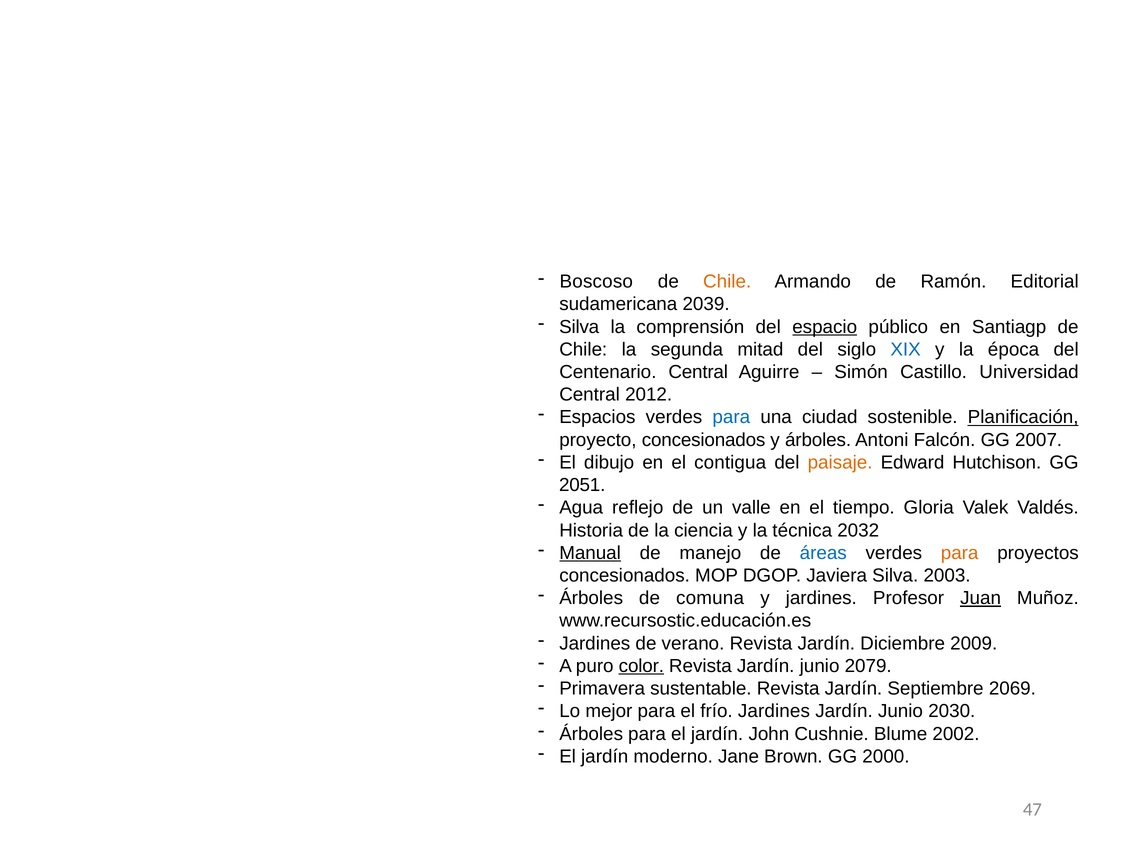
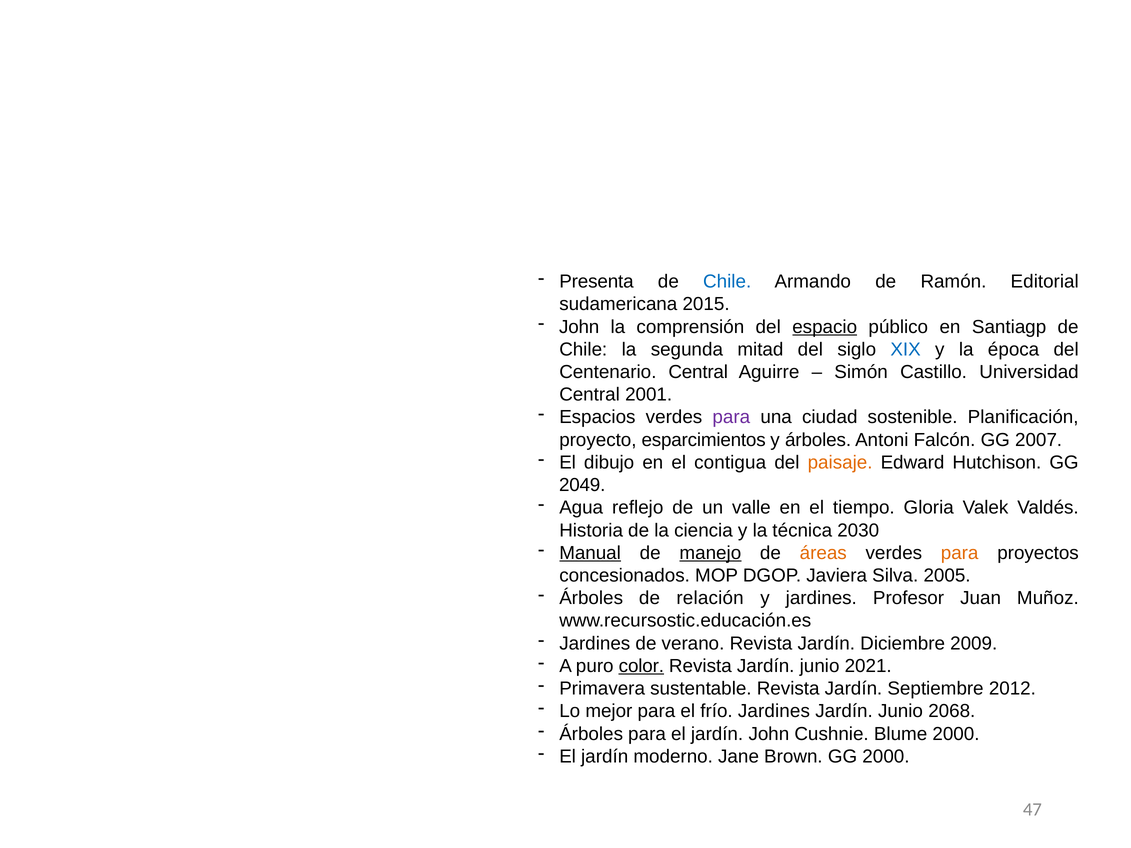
Boscoso: Boscoso -> Presenta
Chile at (727, 282) colour: orange -> blue
2039: 2039 -> 2015
Silva at (579, 327): Silva -> John
2012: 2012 -> 2001
para at (731, 417) colour: blue -> purple
Planificación underline: present -> none
proyecto concesionados: concesionados -> esparcimientos
2051: 2051 -> 2049
2032: 2032 -> 2030
manejo underline: none -> present
áreas colour: blue -> orange
2003: 2003 -> 2005
comuna: comuna -> relación
Juan underline: present -> none
2079: 2079 -> 2021
2069: 2069 -> 2012
2030: 2030 -> 2068
Blume 2002: 2002 -> 2000
